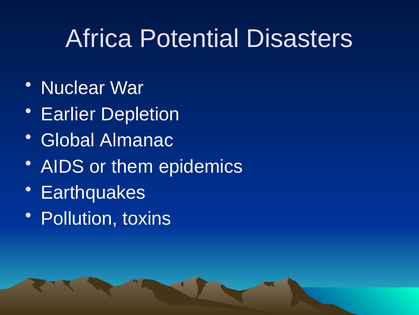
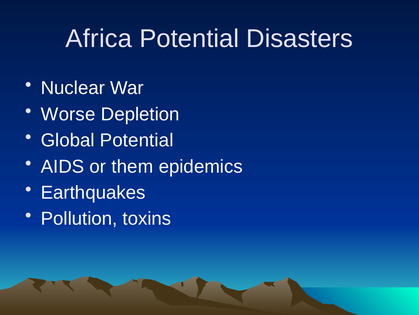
Earlier: Earlier -> Worse
Global Almanac: Almanac -> Potential
